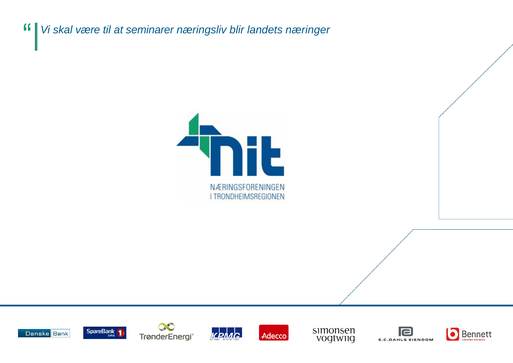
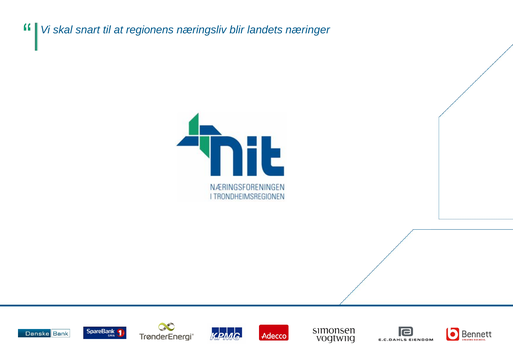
være: være -> snart
seminarer: seminarer -> regionens
